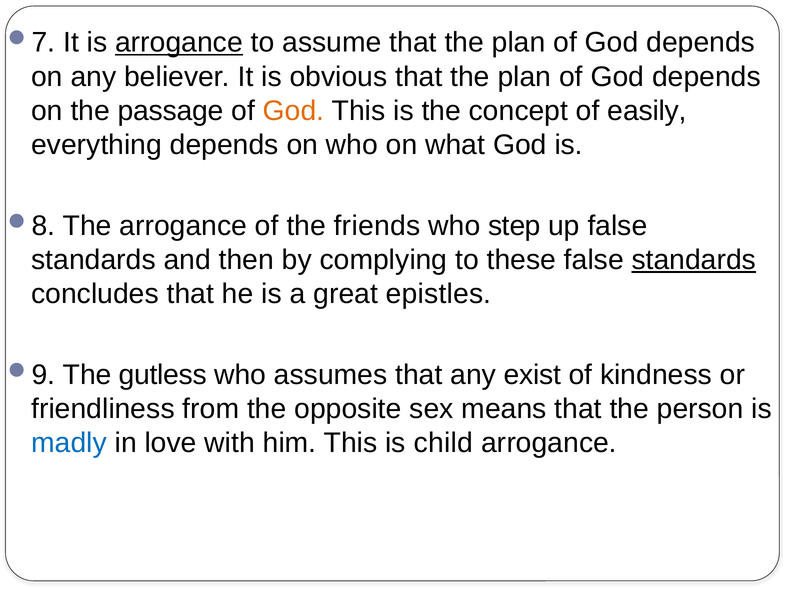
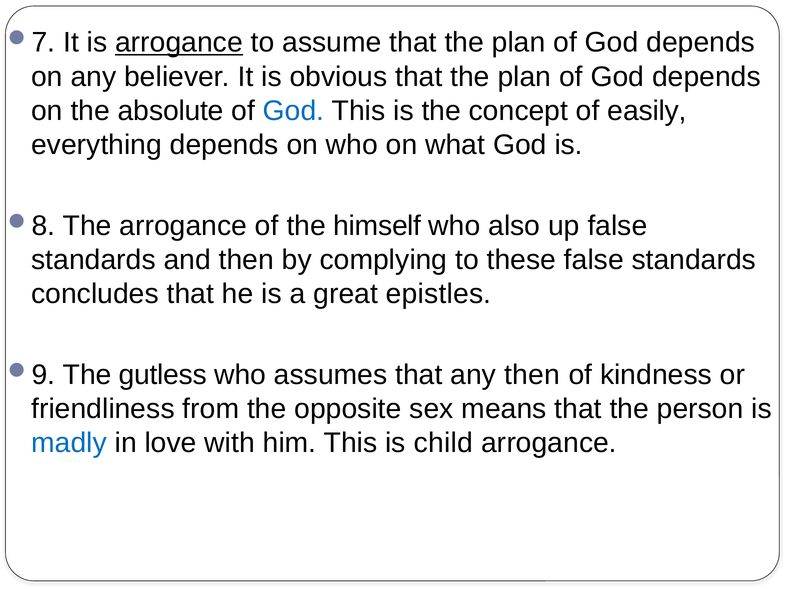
passage: passage -> absolute
God at (294, 111) colour: orange -> blue
friends: friends -> himself
step: step -> also
standards at (694, 260) underline: present -> none
any exist: exist -> then
